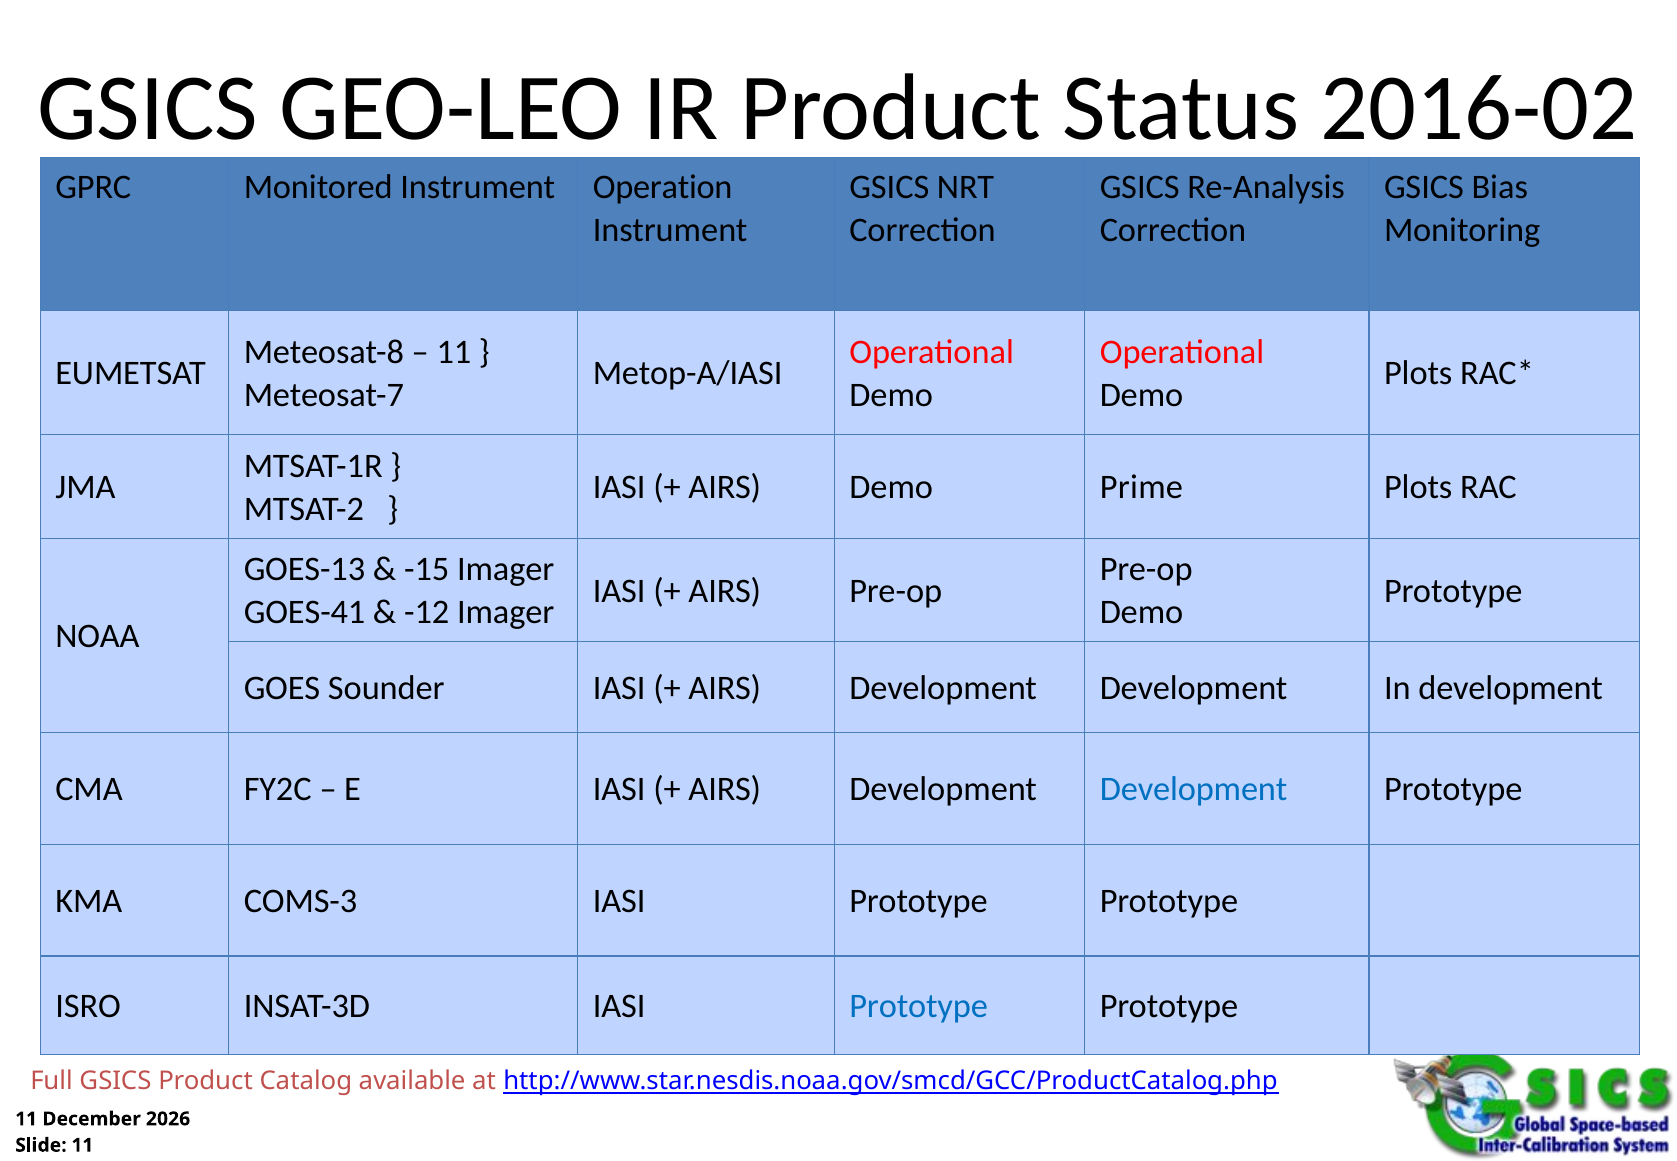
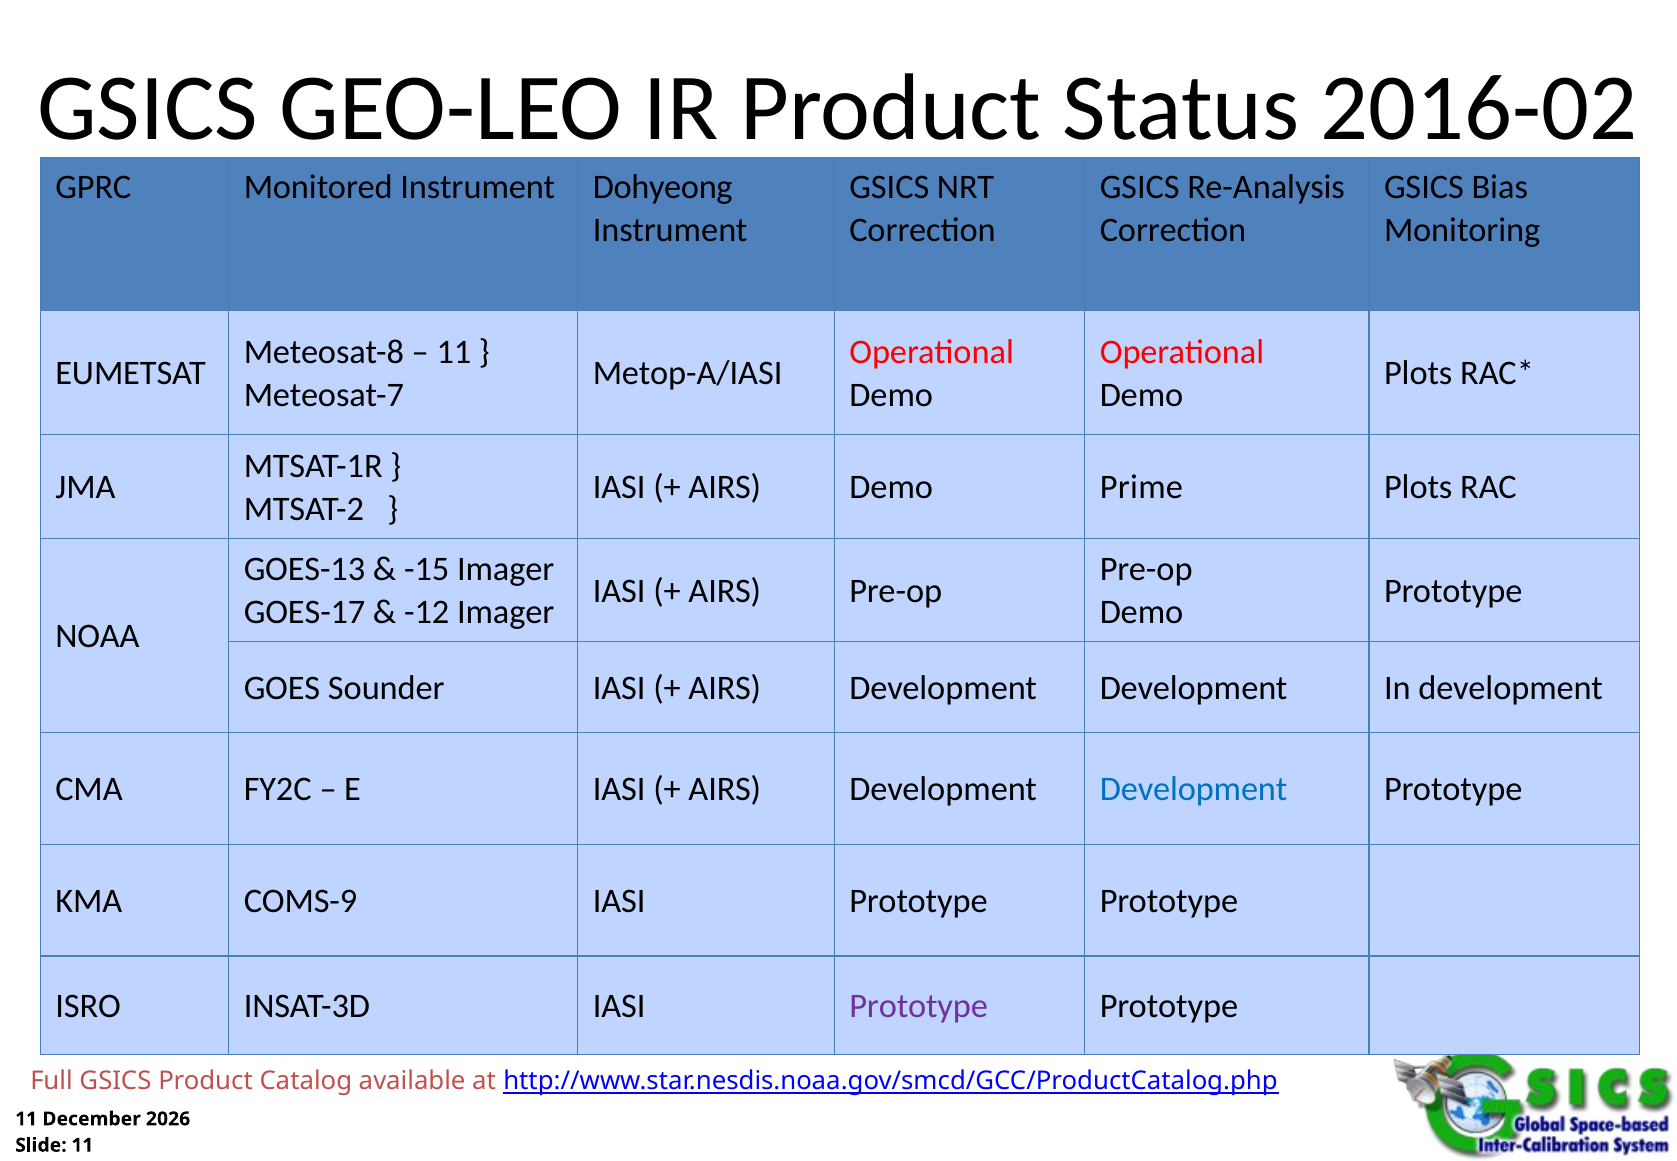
Operation: Operation -> Dohyeong
GOES-41: GOES-41 -> GOES-17
COMS-3: COMS-3 -> COMS-9
Prototype at (919, 1006) colour: blue -> purple
